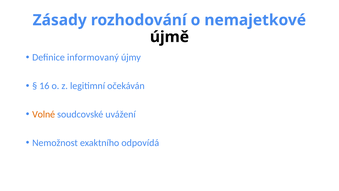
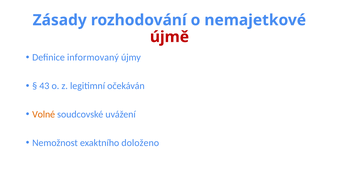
újmě colour: black -> red
16: 16 -> 43
odpovídá: odpovídá -> doloženo
